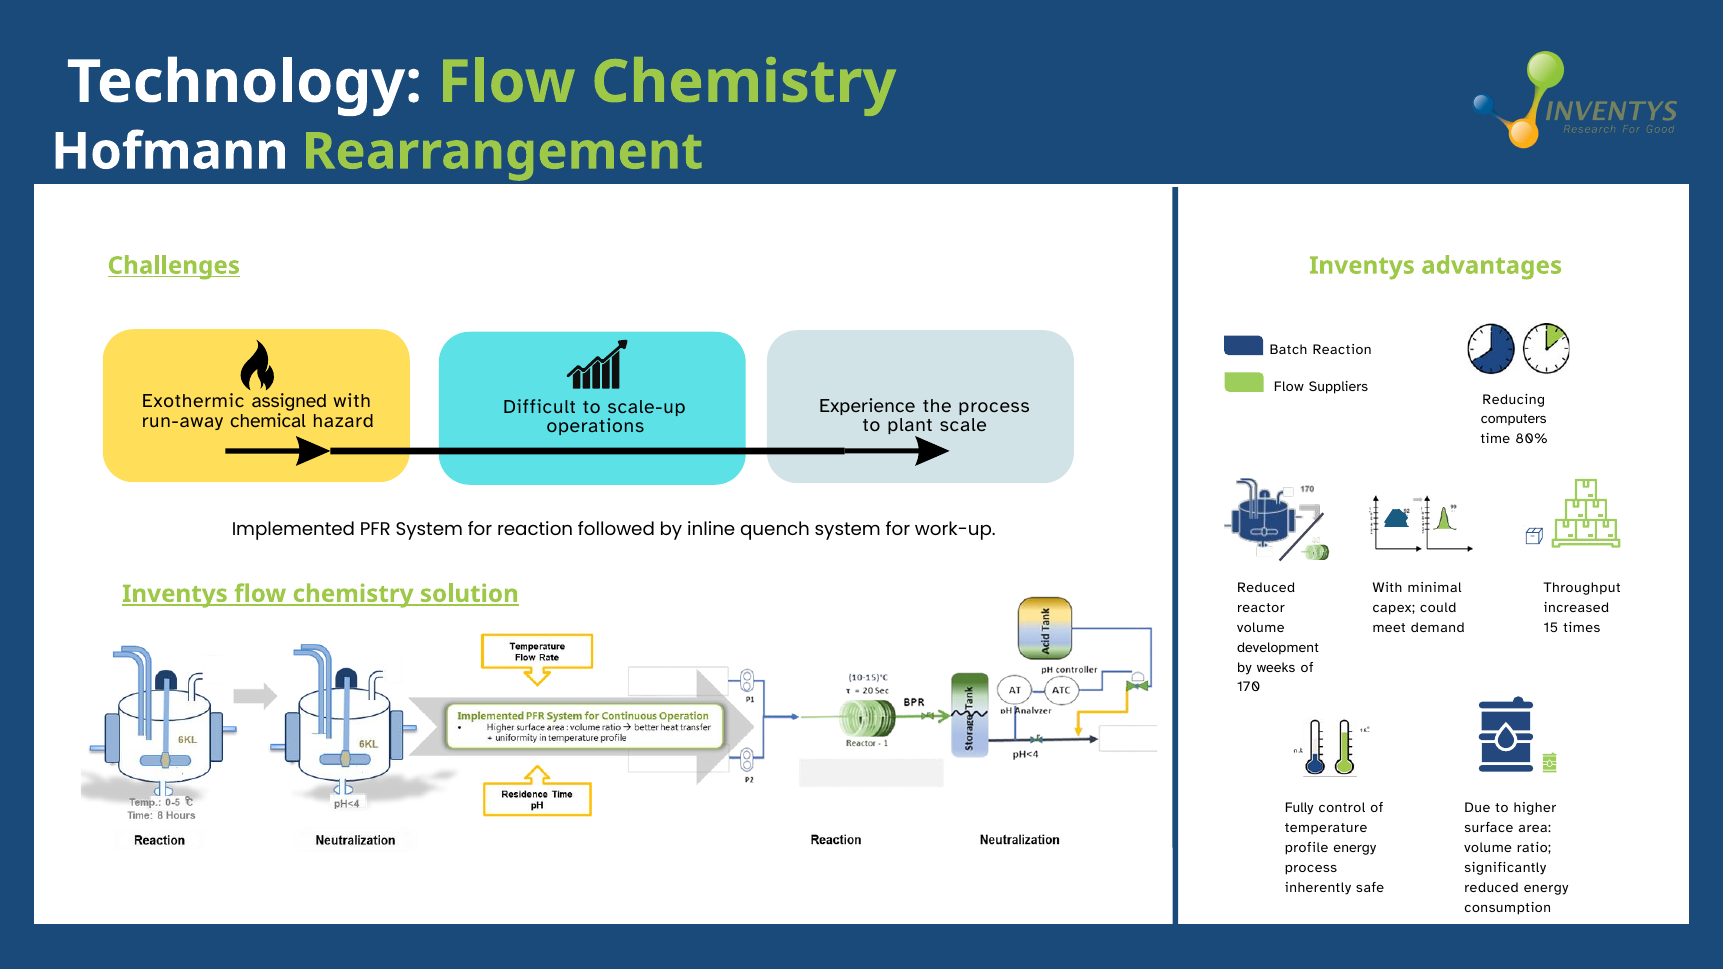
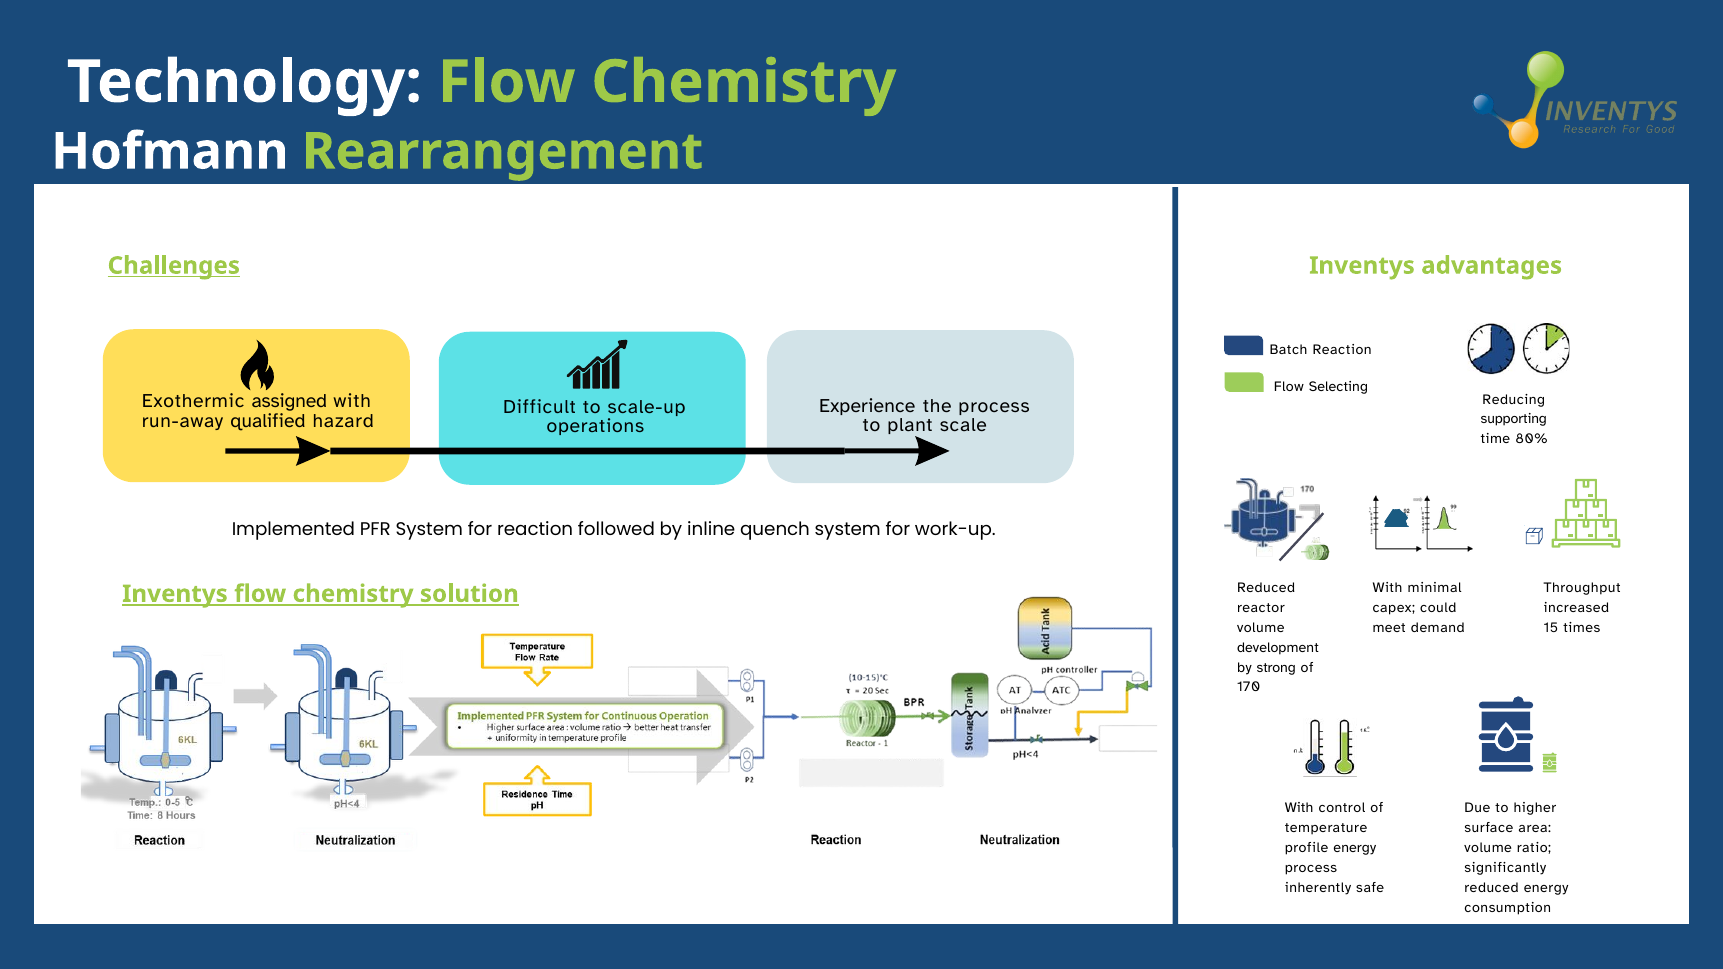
Suppliers: Suppliers -> Selecting
chemical: chemical -> qualified
computers: computers -> supporting
weeks: weeks -> strong
Fully at (1299, 808): Fully -> With
